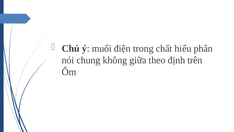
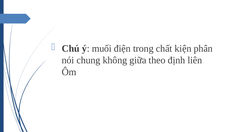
hiểu: hiểu -> kiện
trên: trên -> liên
